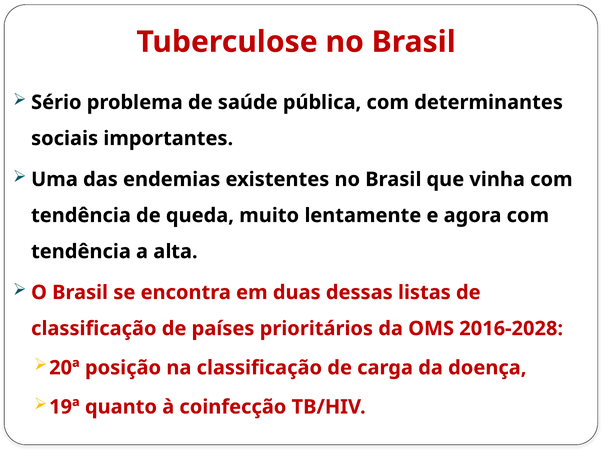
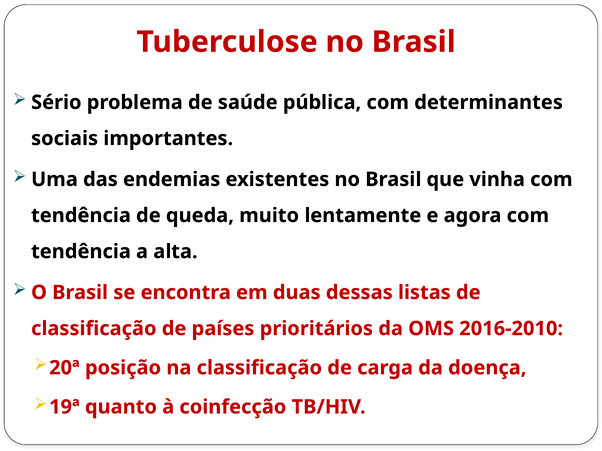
2016-2028: 2016-2028 -> 2016-2010
